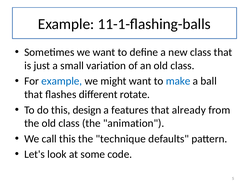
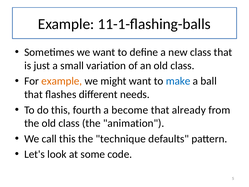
example at (62, 81) colour: blue -> orange
rotate: rotate -> needs
design: design -> fourth
features: features -> become
